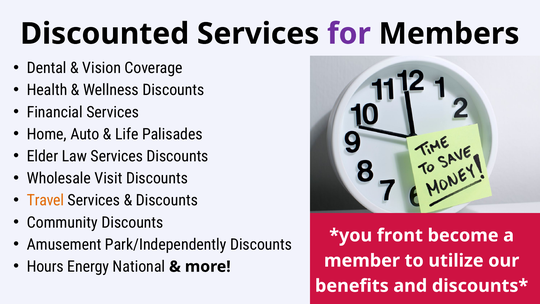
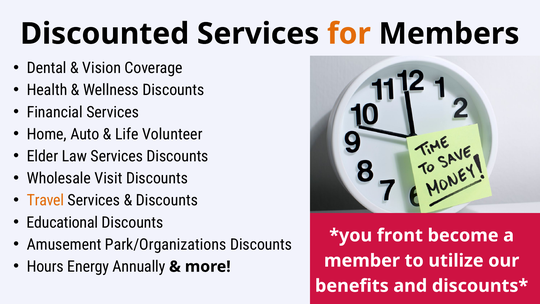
for colour: purple -> orange
Palisades: Palisades -> Volunteer
Community: Community -> Educational
Park/Independently: Park/Independently -> Park/Organizations
National: National -> Annually
